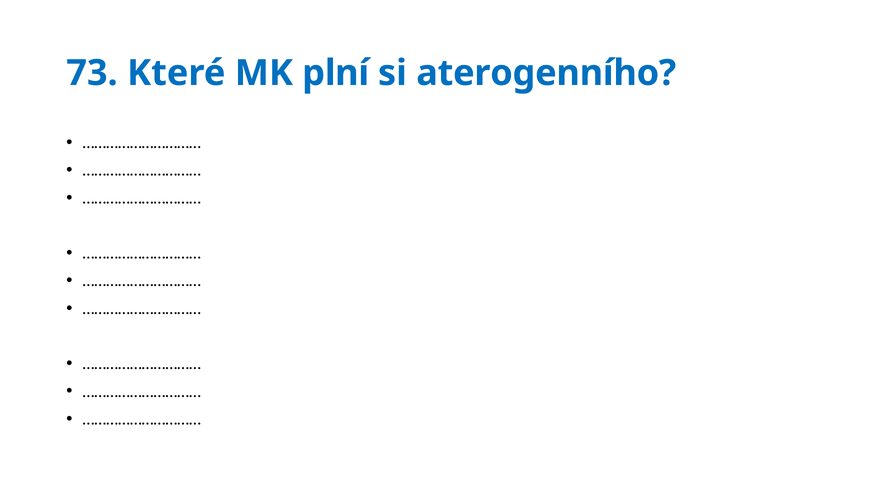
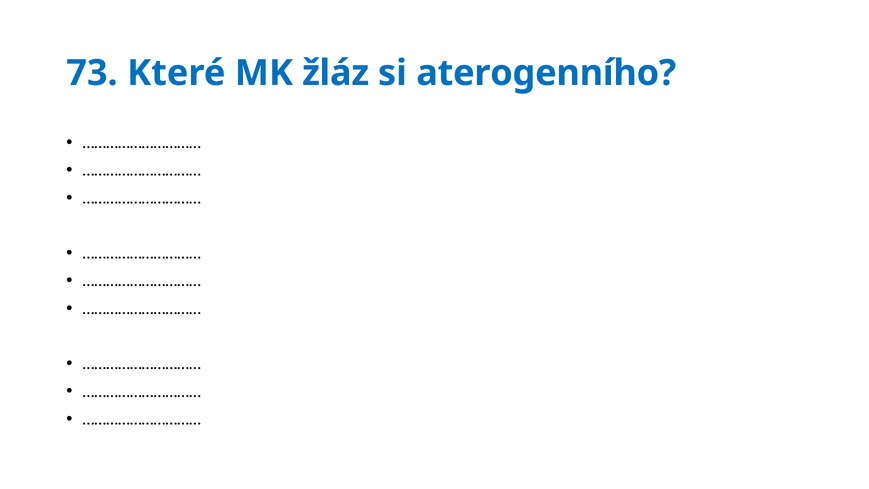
plní: plní -> žláz
